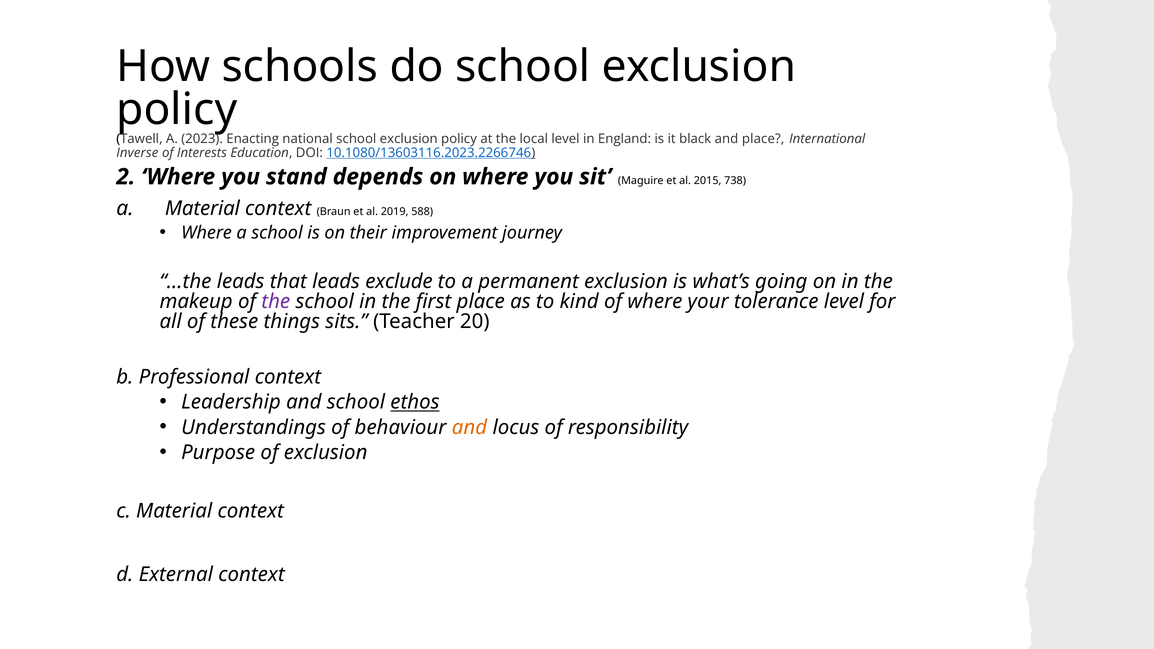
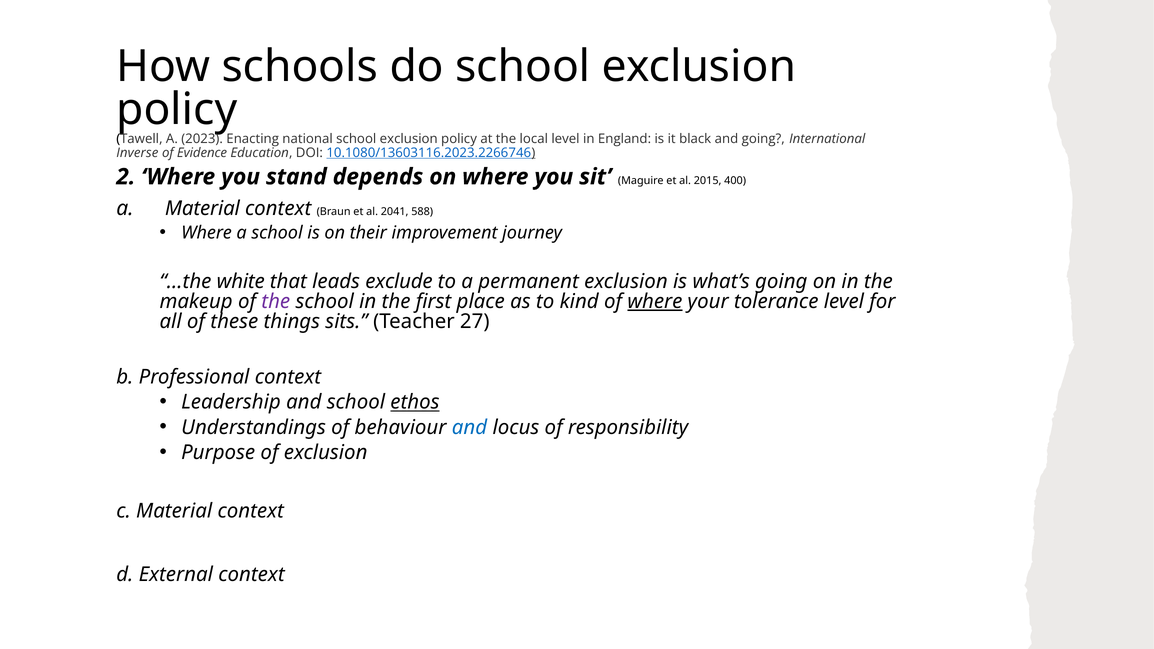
and place: place -> going
Interests: Interests -> Evidence
738: 738 -> 400
2019: 2019 -> 2041
…the leads: leads -> white
where at (655, 302) underline: none -> present
20: 20 -> 27
and at (470, 427) colour: orange -> blue
